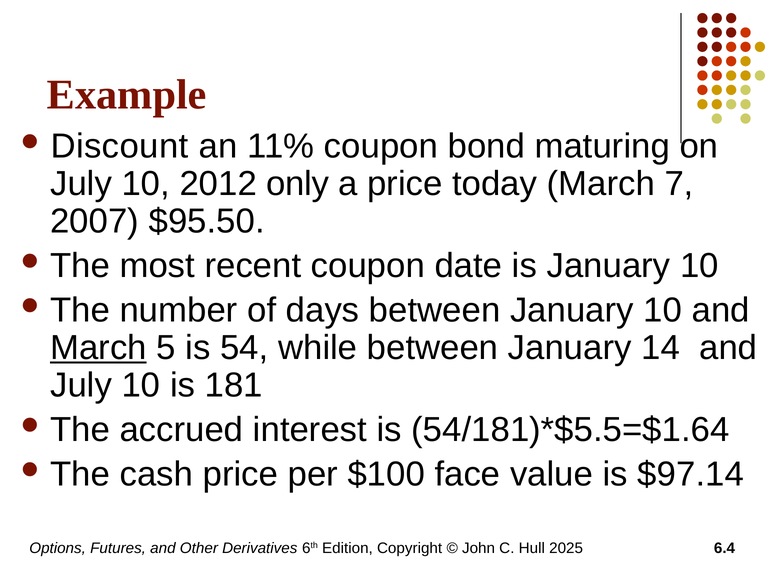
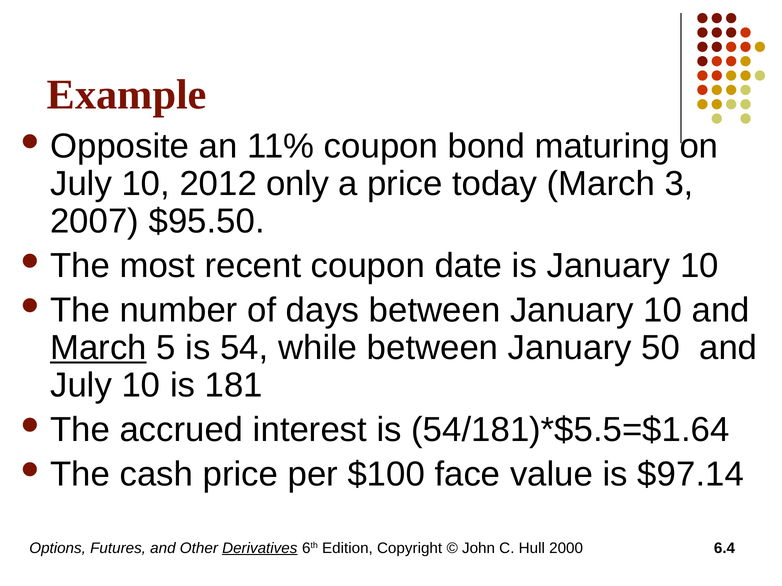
Discount: Discount -> Opposite
7: 7 -> 3
14: 14 -> 50
Derivatives underline: none -> present
2025: 2025 -> 2000
